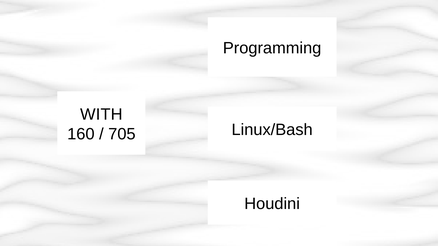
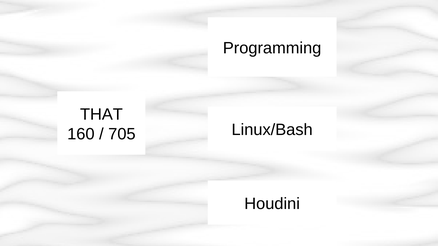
WITH: WITH -> THAT
